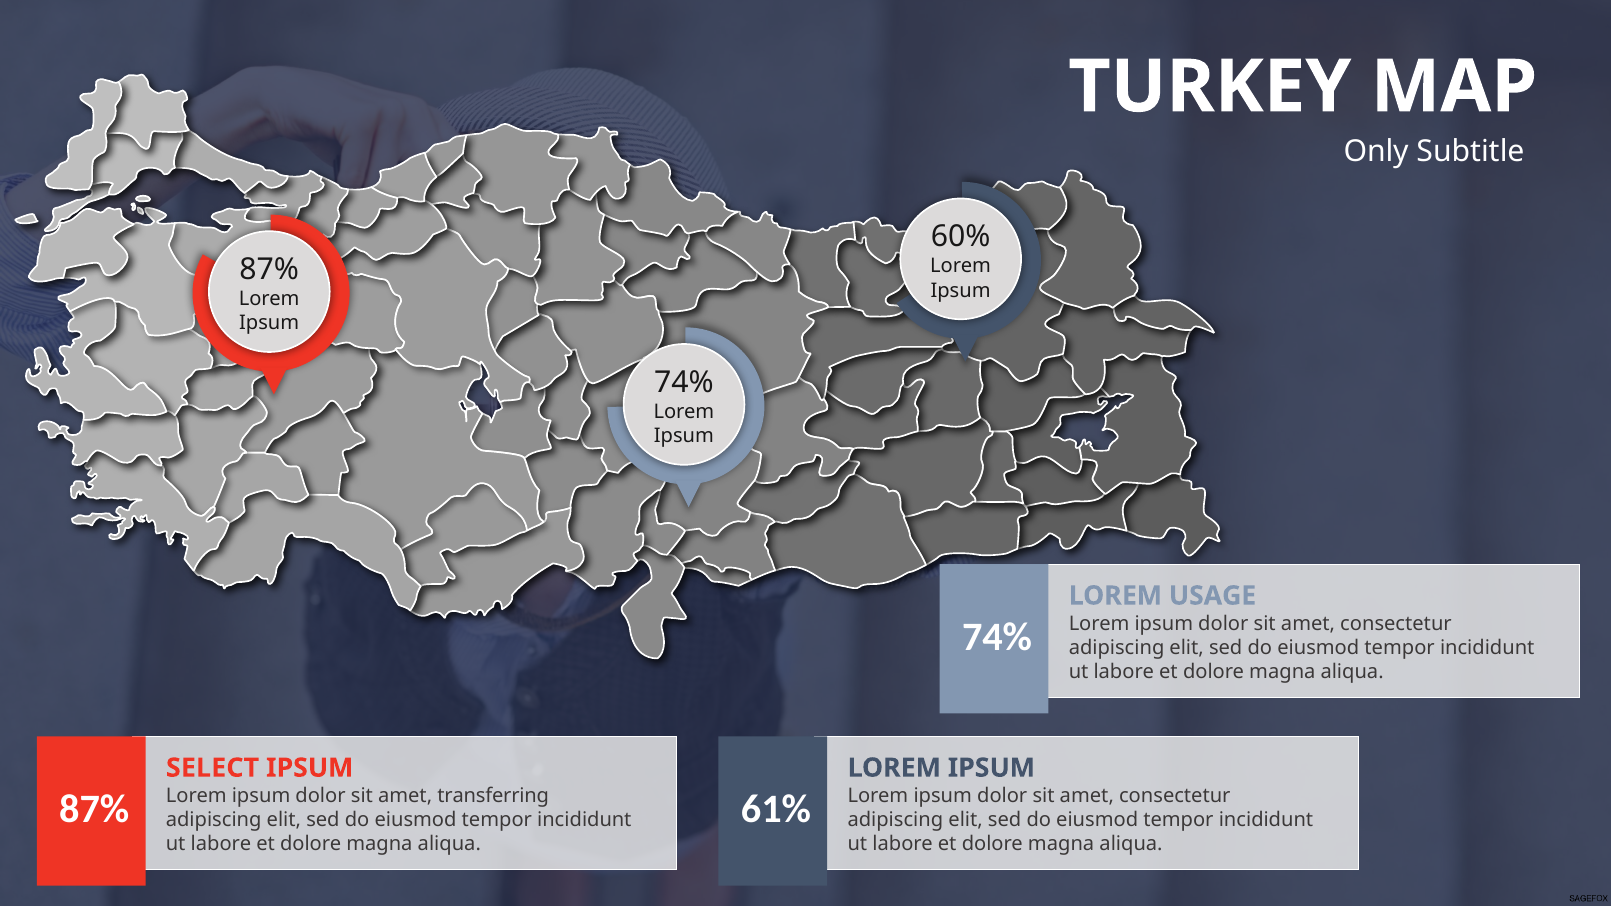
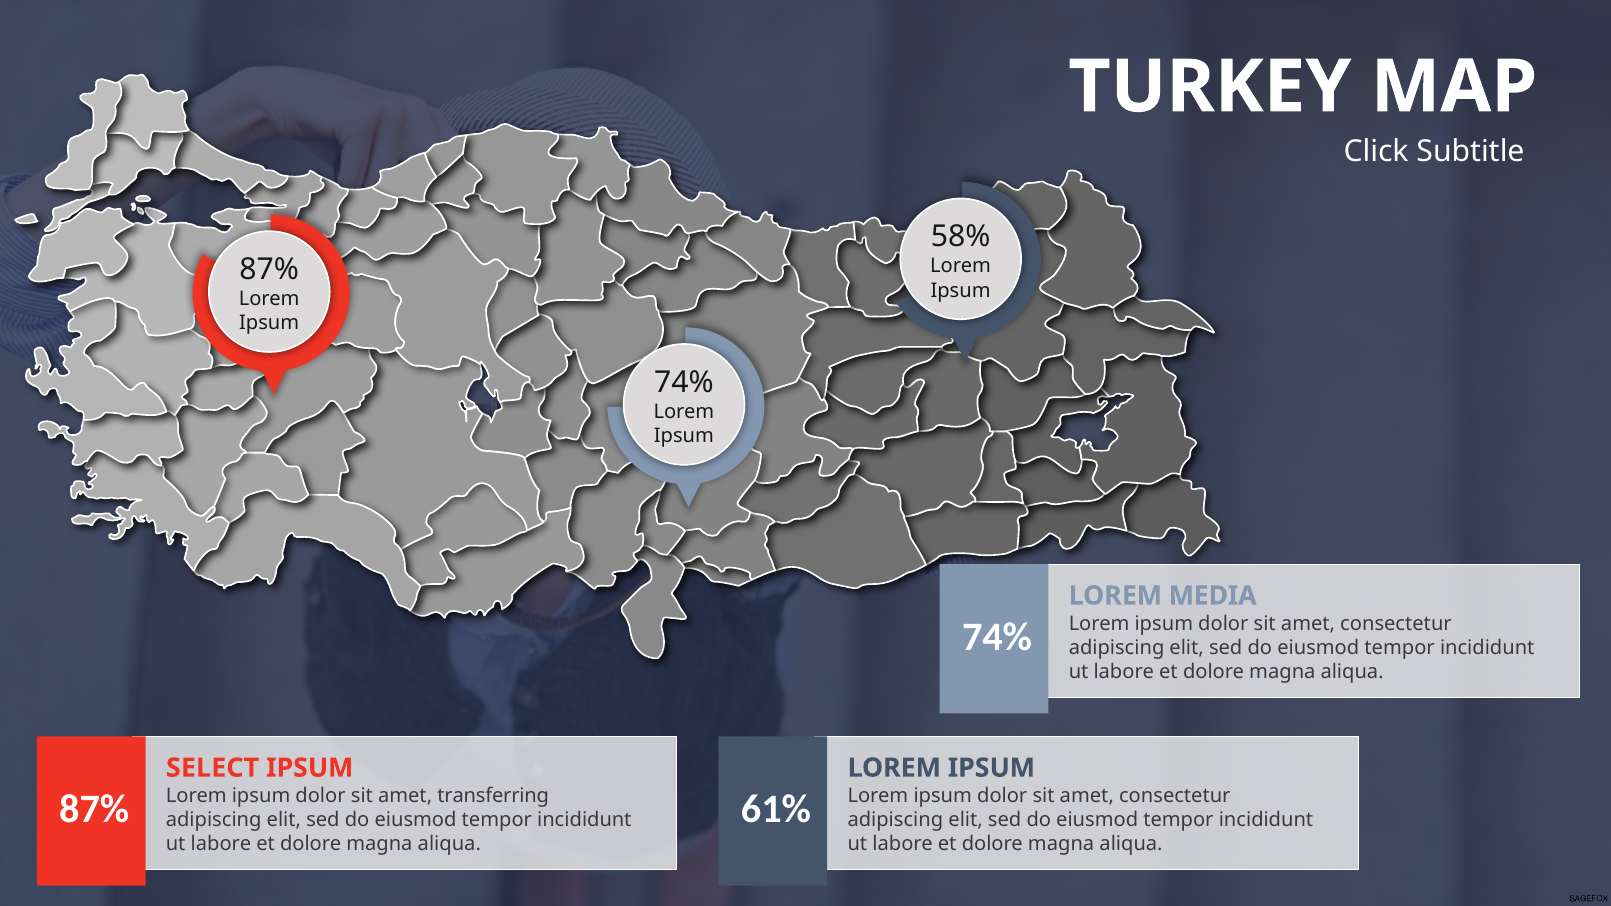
Only: Only -> Click
60%: 60% -> 58%
USAGE: USAGE -> MEDIA
